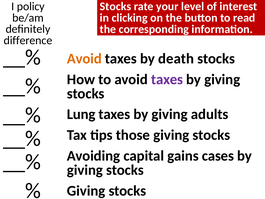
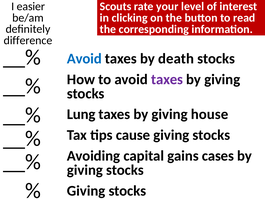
policy: policy -> easier
Stocks at (116, 6): Stocks -> Scouts
Avoid at (84, 59) colour: orange -> blue
adults: adults -> house
those: those -> cause
